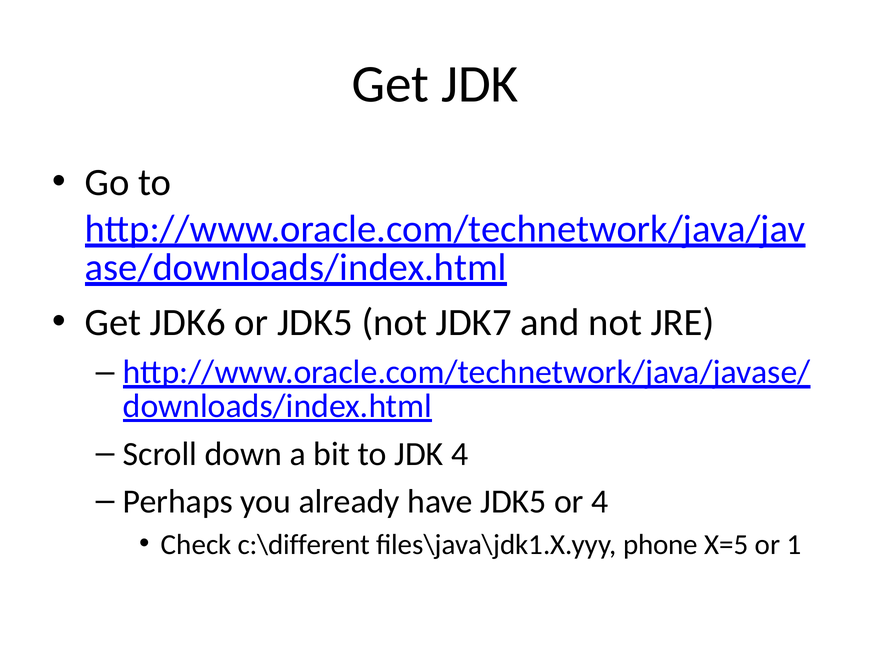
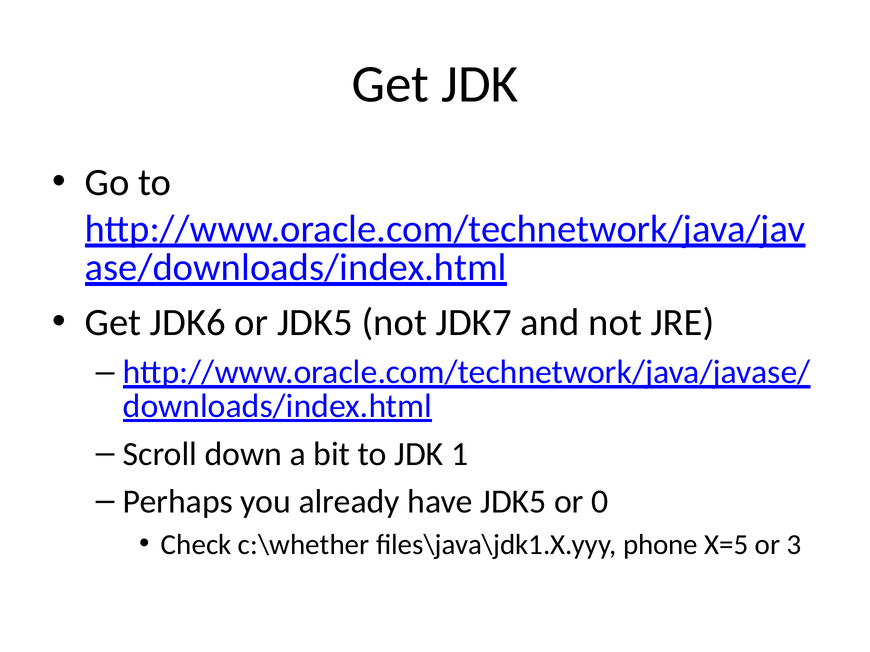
JDK 4: 4 -> 1
or 4: 4 -> 0
c:\different: c:\different -> c:\whether
1: 1 -> 3
